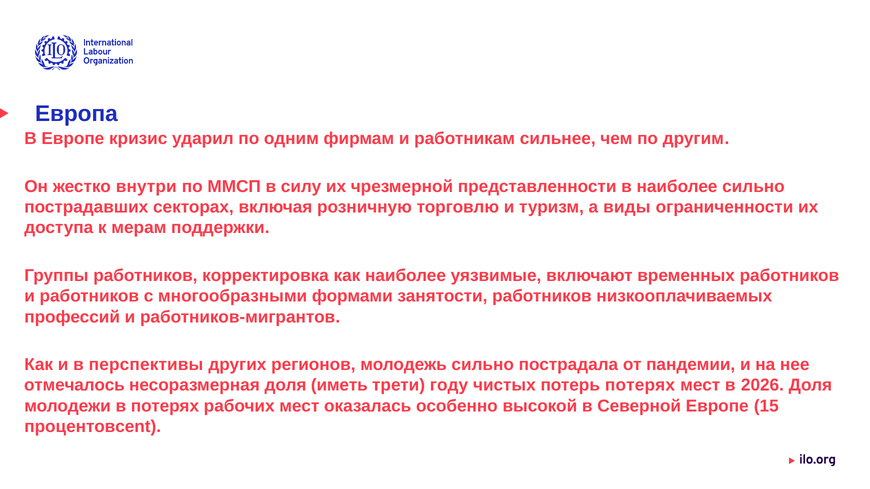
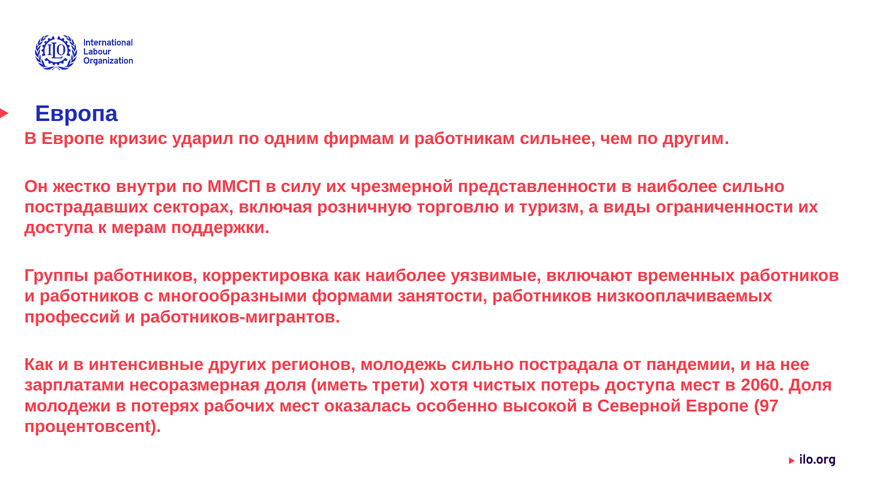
перспективы: перспективы -> интенсивные
отмечалось: отмечалось -> зарплатами
году: году -> хотя
потерь потерях: потерях -> доступа
2026: 2026 -> 2060
15: 15 -> 97
